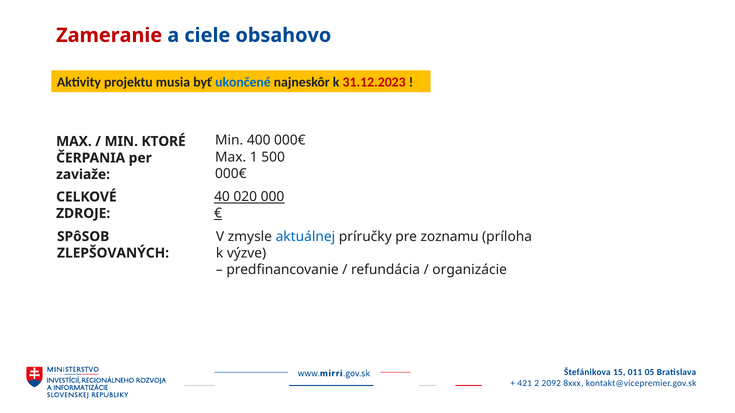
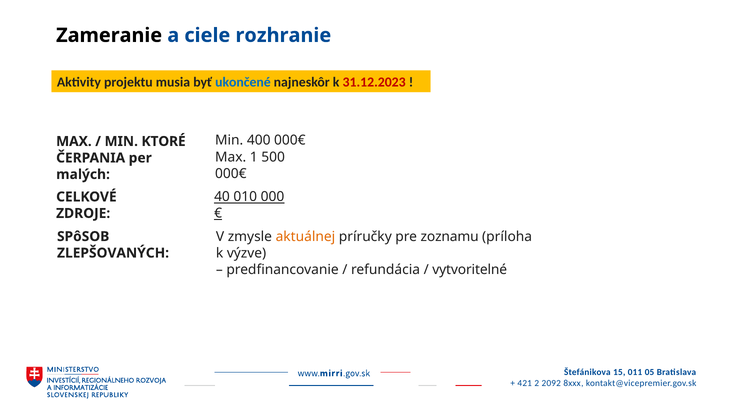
Zameranie colour: red -> black
obsahovo: obsahovo -> rozhranie
zaviaže: zaviaže -> malých
020: 020 -> 010
aktuálnej colour: blue -> orange
organizácie: organizácie -> vytvoritelné
